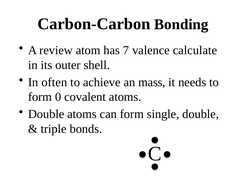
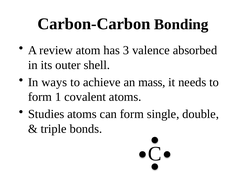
7: 7 -> 3
calculate: calculate -> absorbed
often: often -> ways
0: 0 -> 1
Double at (46, 114): Double -> Studies
